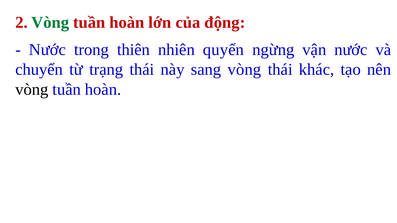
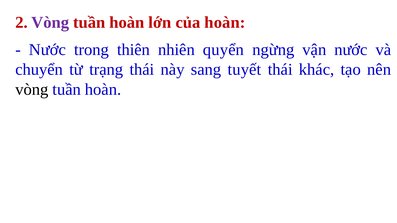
Vòng at (50, 22) colour: green -> purple
của động: động -> hoàn
sang vòng: vòng -> tuyết
